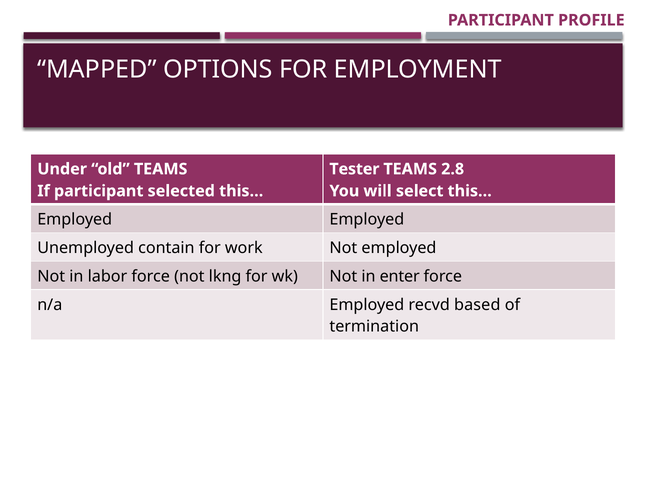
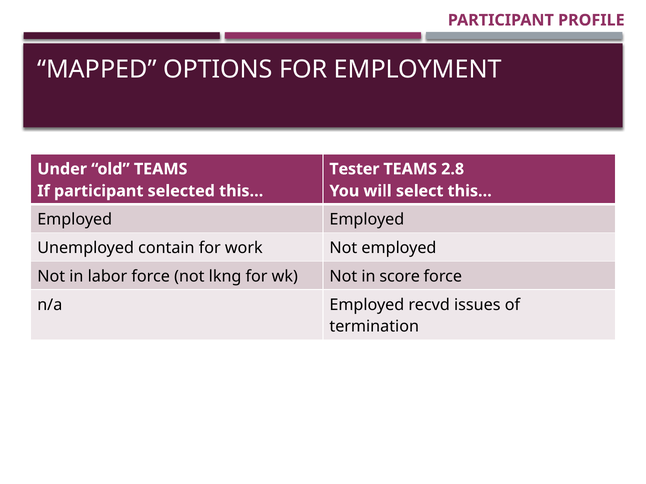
enter: enter -> score
based: based -> issues
